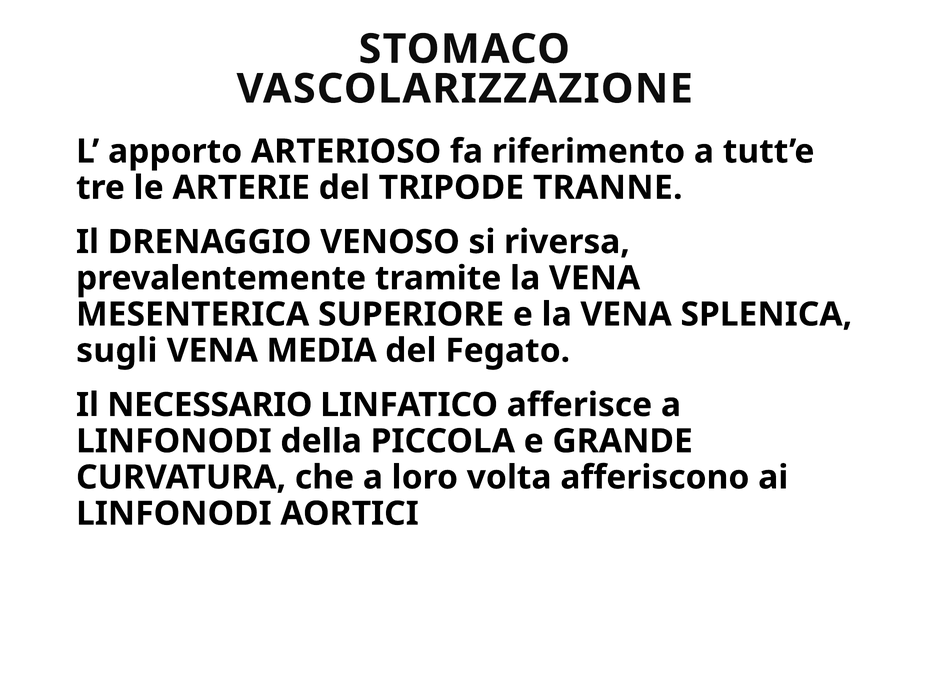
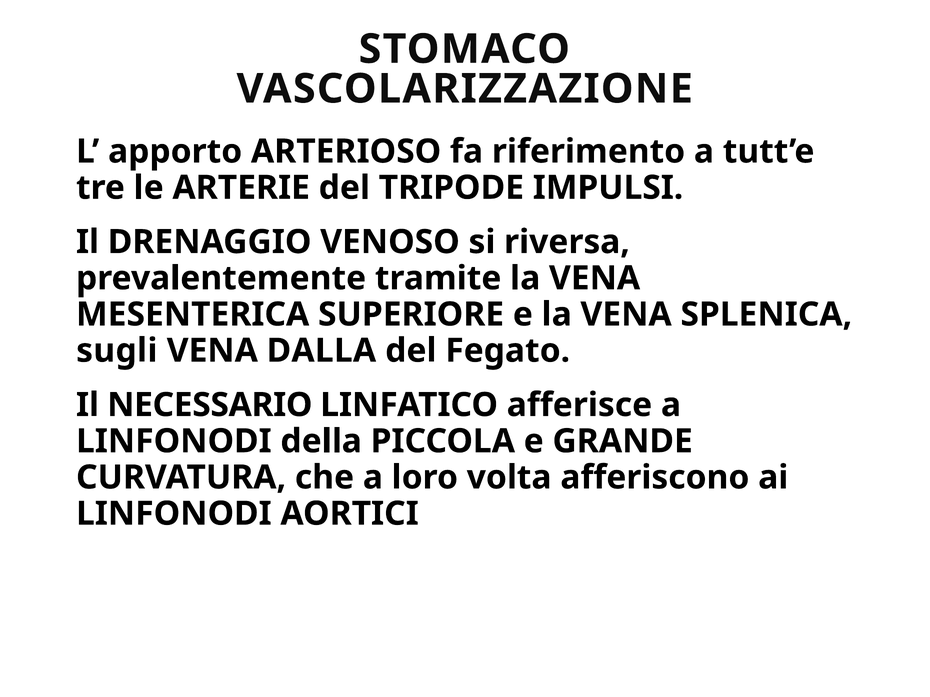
TRANNE: TRANNE -> IMPULSI
MEDIA: MEDIA -> DALLA
